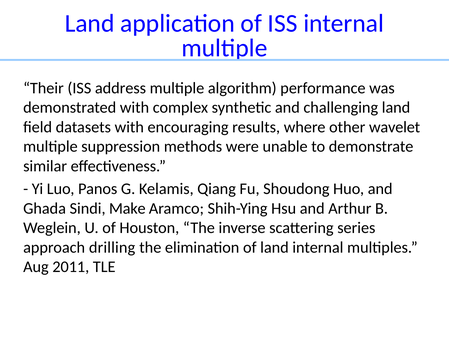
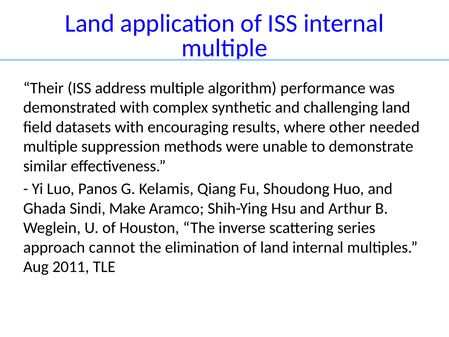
wavelet: wavelet -> needed
drilling: drilling -> cannot
